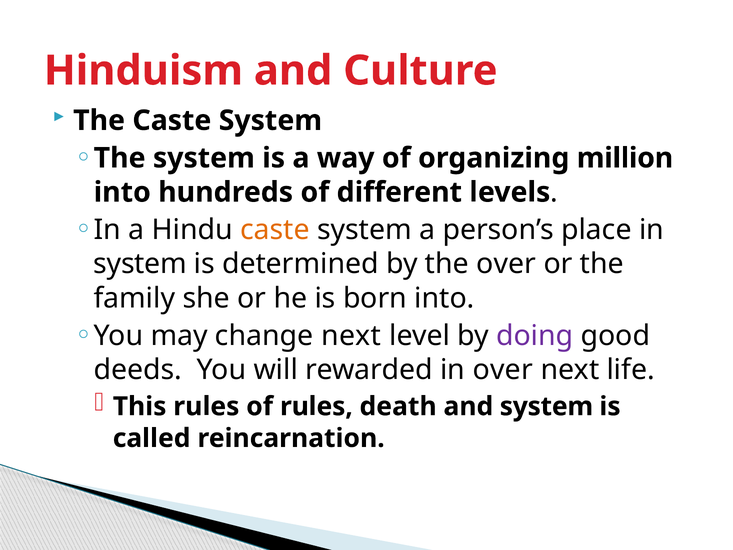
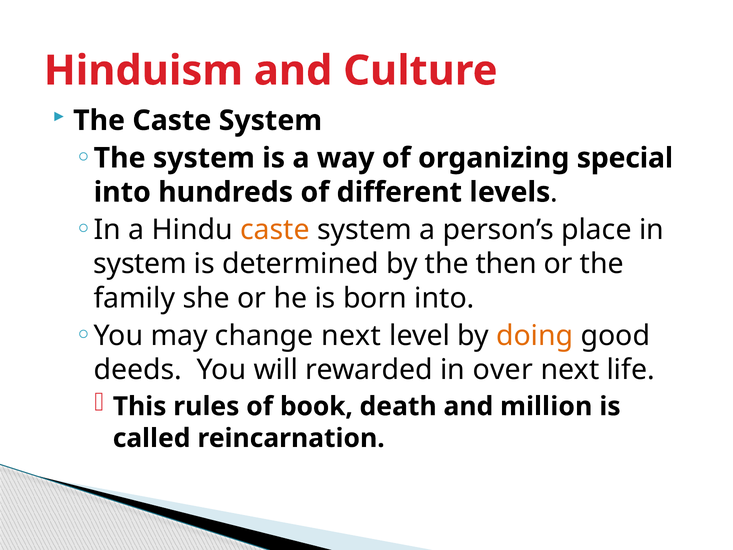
million: million -> special
the over: over -> then
doing colour: purple -> orange
of rules: rules -> book
and system: system -> million
